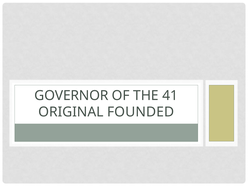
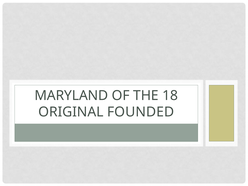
GOVERNOR: GOVERNOR -> MARYLAND
41: 41 -> 18
